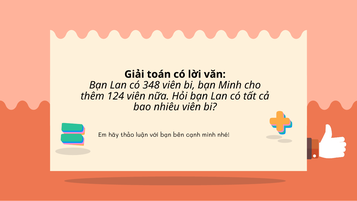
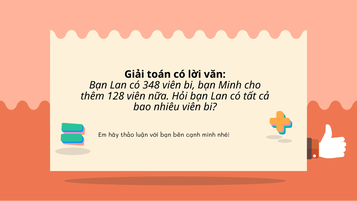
124: 124 -> 128
